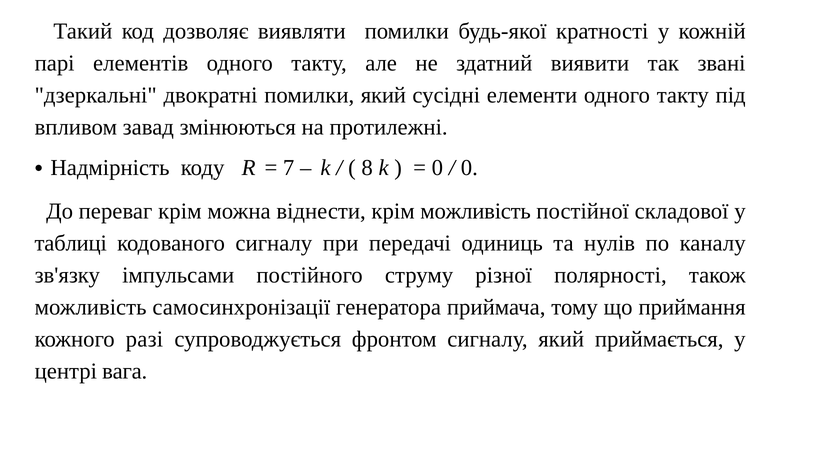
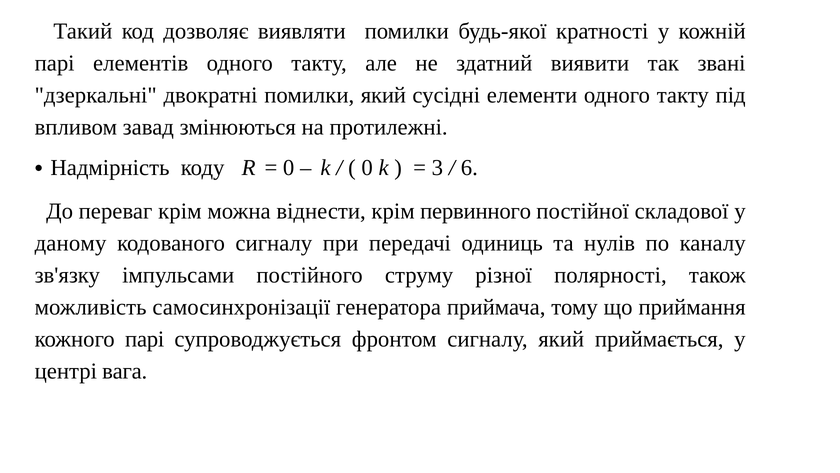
7 at (289, 168): 7 -> 0
8 at (367, 168): 8 -> 0
0 at (437, 168): 0 -> 3
0 at (469, 168): 0 -> 6
крім можливість: можливість -> первинного
таблиці: таблиці -> даному
кожного разі: разі -> парі
